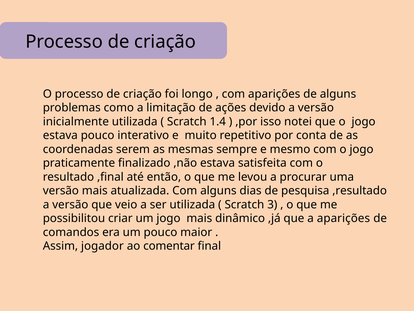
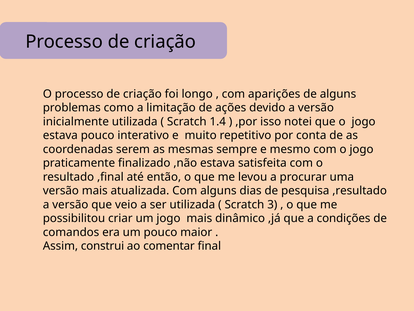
a aparições: aparições -> condições
jogador: jogador -> construi
